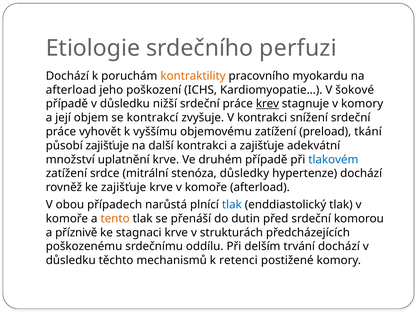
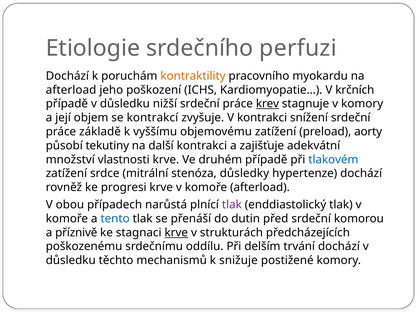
šokové: šokové -> krčních
vyhovět: vyhovět -> základě
tkání: tkání -> aorty
působí zajišťuje: zajišťuje -> tekutiny
uplatnění: uplatnění -> vlastnosti
ke zajišťuje: zajišťuje -> progresi
tlak at (232, 205) colour: blue -> purple
tento colour: orange -> blue
krve at (176, 232) underline: none -> present
retenci: retenci -> snižuje
